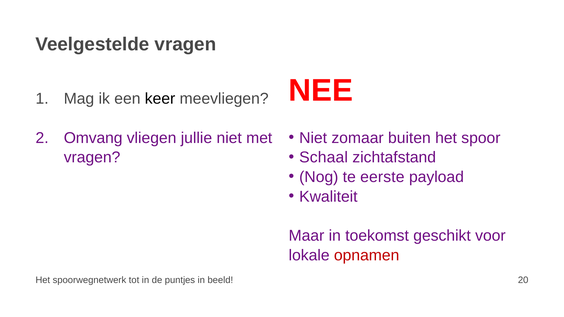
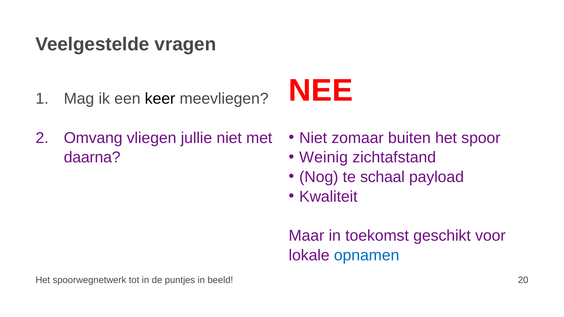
Schaal: Schaal -> Weinig
vragen at (92, 158): vragen -> daarna
eerste: eerste -> schaal
opnamen colour: red -> blue
